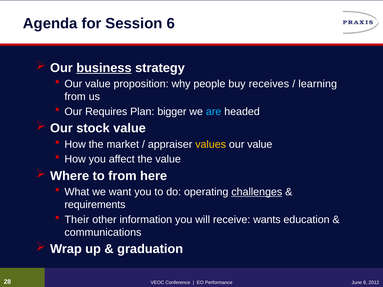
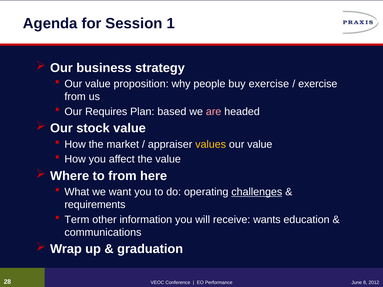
6: 6 -> 1
business underline: present -> none
buy receives: receives -> exercise
learning at (318, 84): learning -> exercise
bigger: bigger -> based
are colour: light blue -> pink
Their: Their -> Term
